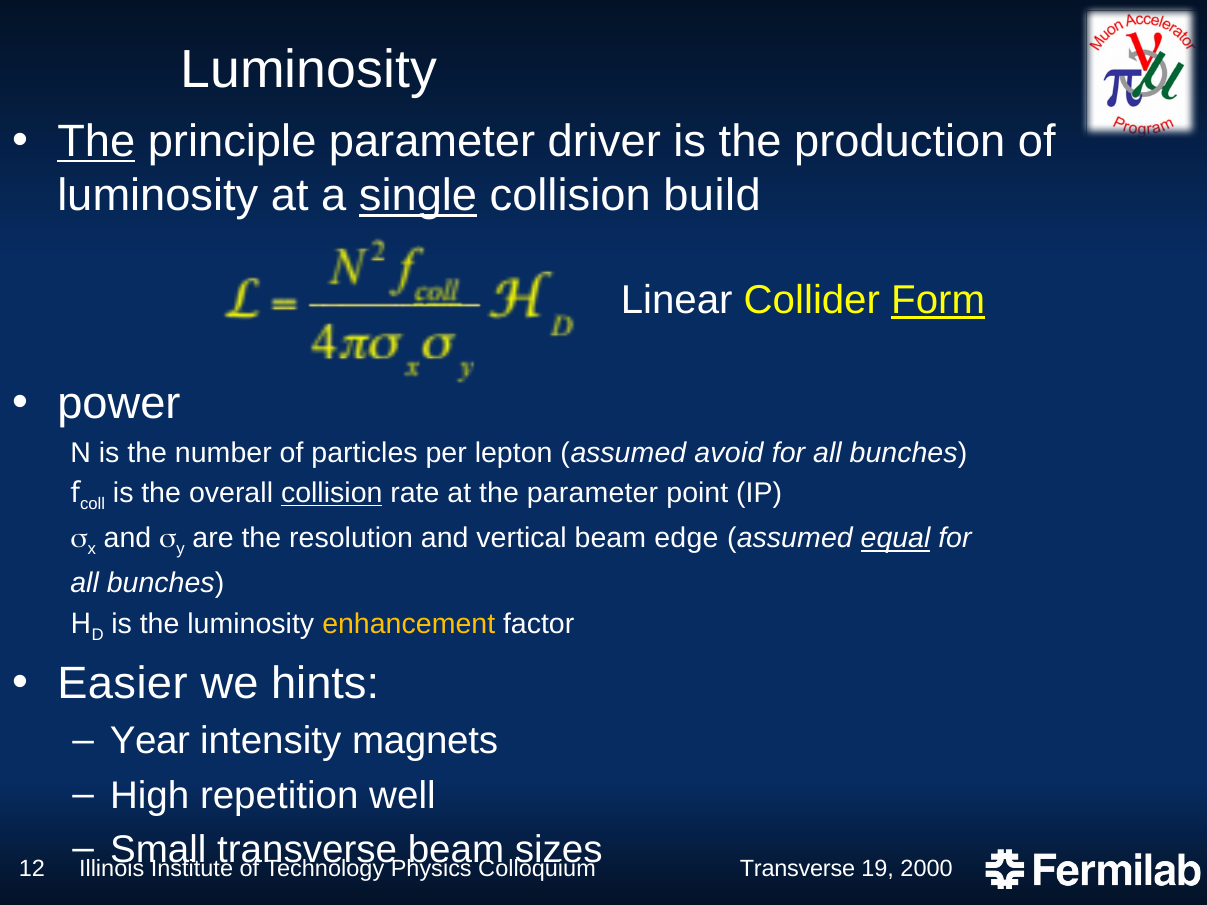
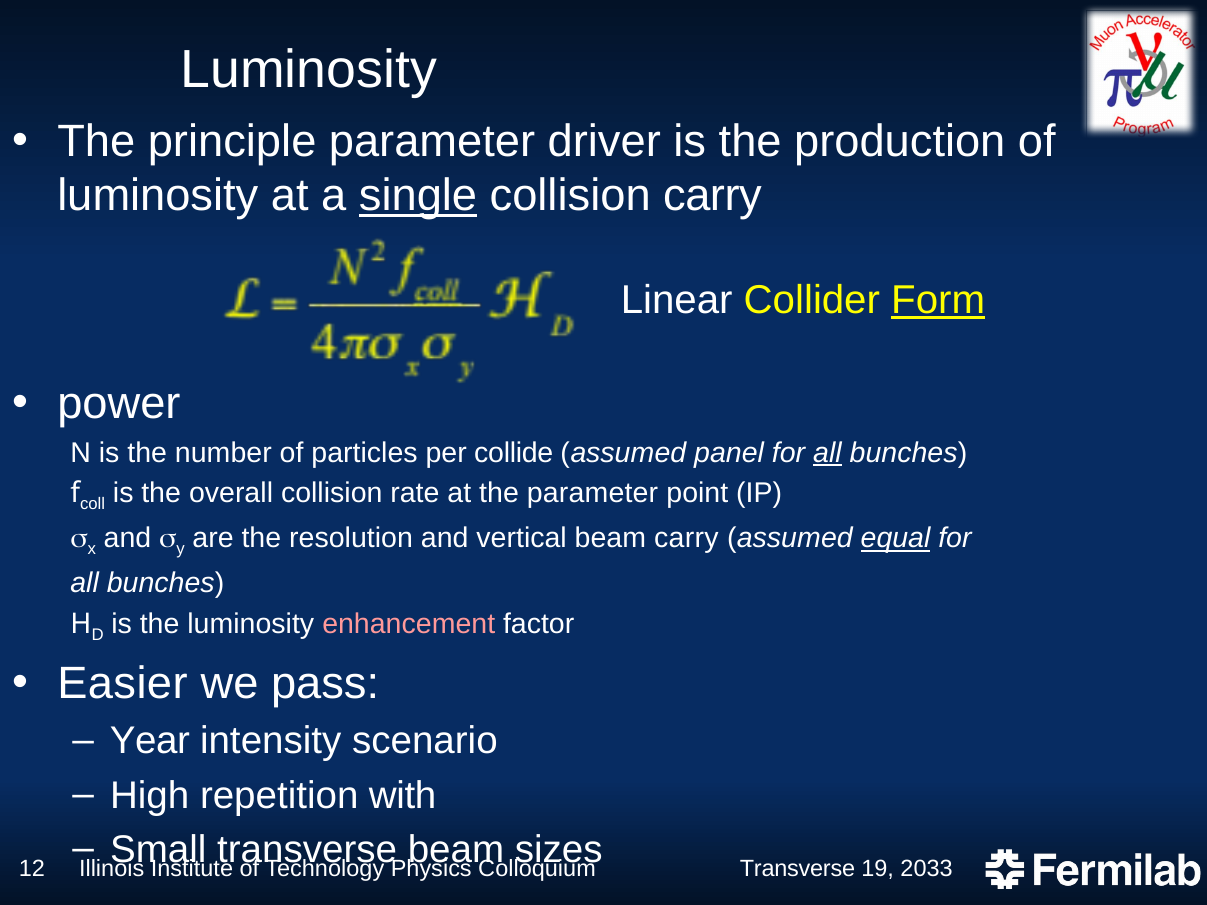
The at (96, 142) underline: present -> none
collision build: build -> carry
lepton: lepton -> collide
avoid: avoid -> panel
all at (827, 453) underline: none -> present
collision at (332, 493) underline: present -> none
beam edge: edge -> carry
enhancement colour: yellow -> pink
hints: hints -> pass
magnets: magnets -> scenario
well: well -> with
2000: 2000 -> 2033
